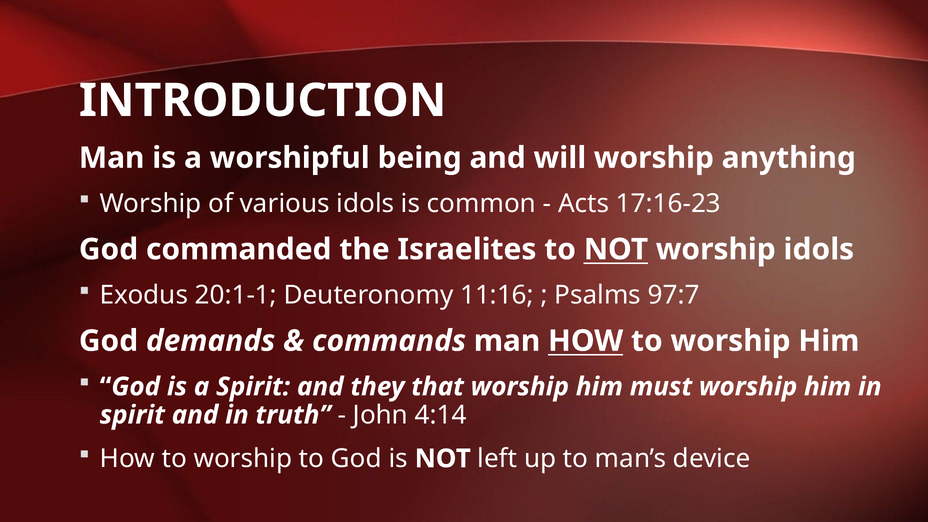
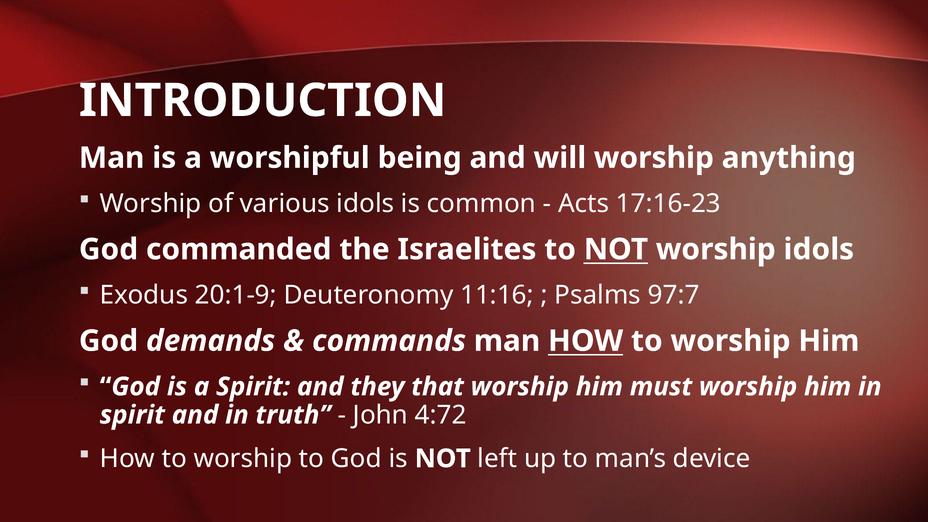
20:1-1: 20:1-1 -> 20:1-9
4:14: 4:14 -> 4:72
